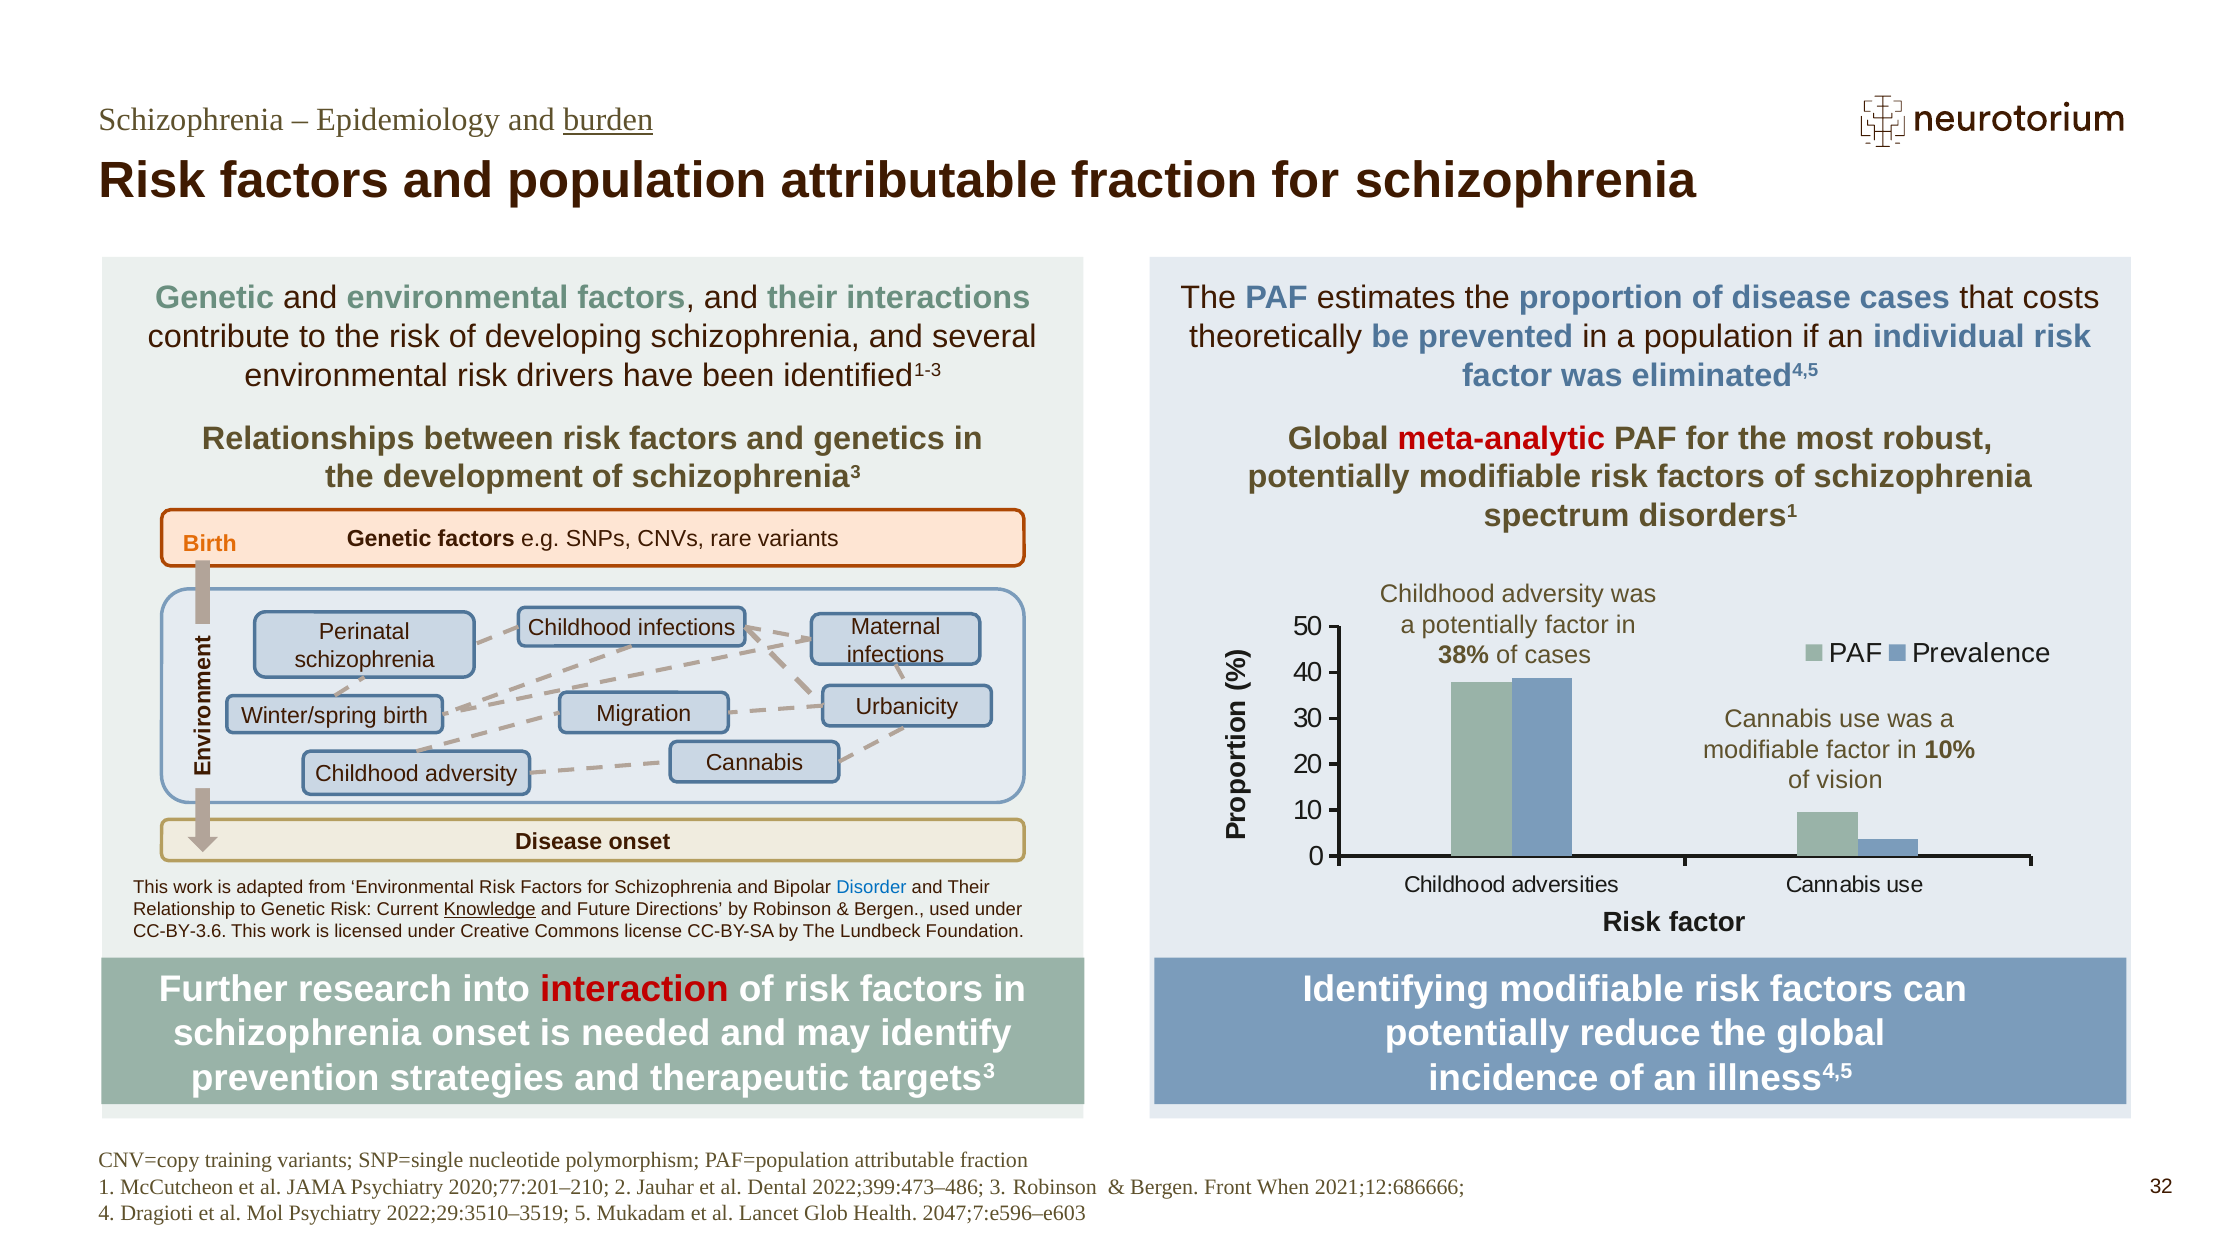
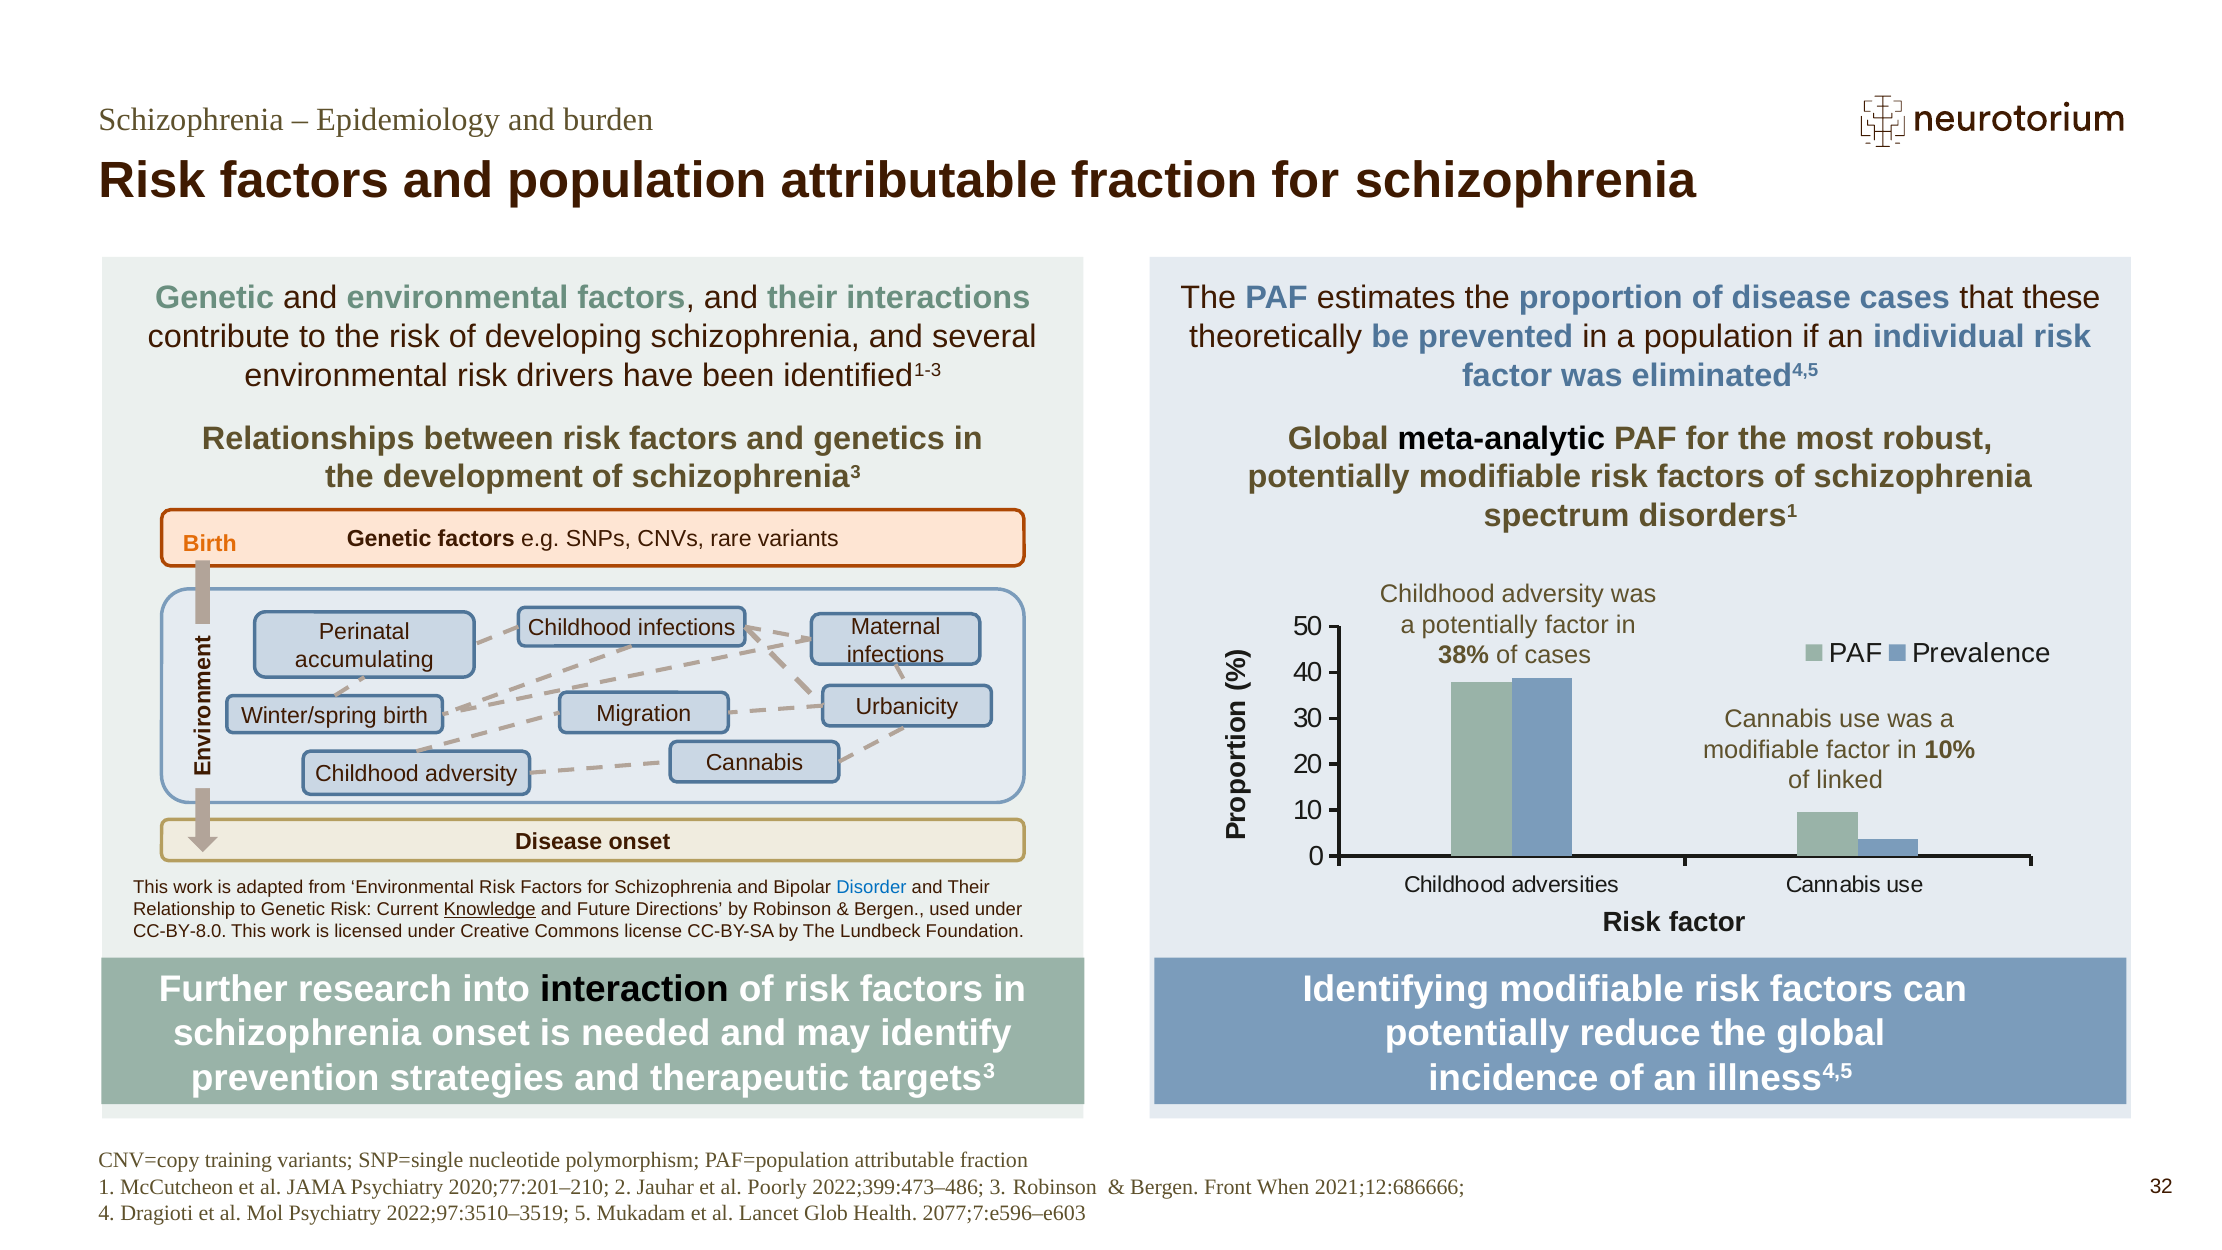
burden underline: present -> none
costs: costs -> these
meta-analytic colour: red -> black
schizophrenia at (365, 660): schizophrenia -> accumulating
vision: vision -> linked
CC-BY-3.6: CC-BY-3.6 -> CC-BY-8.0
interaction colour: red -> black
Dental: Dental -> Poorly
2022;29:3510–3519: 2022;29:3510–3519 -> 2022;97:3510–3519
2047;7:e596–e603: 2047;7:e596–e603 -> 2077;7:e596–e603
